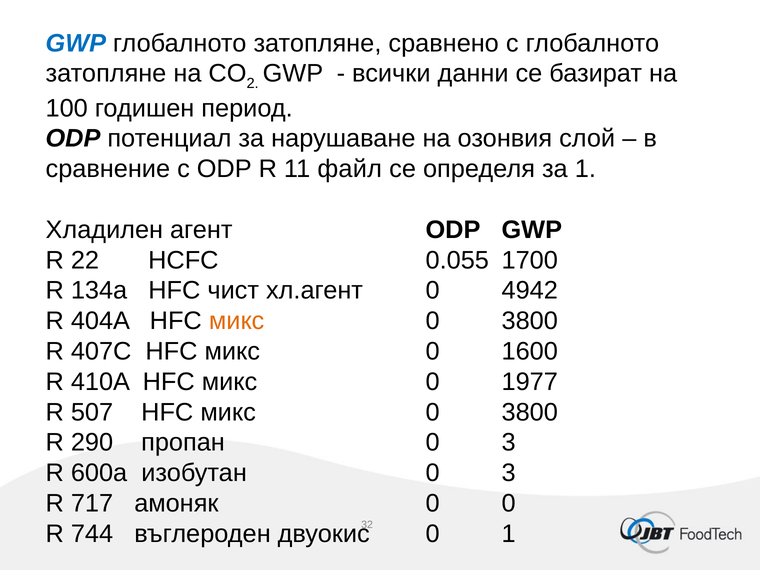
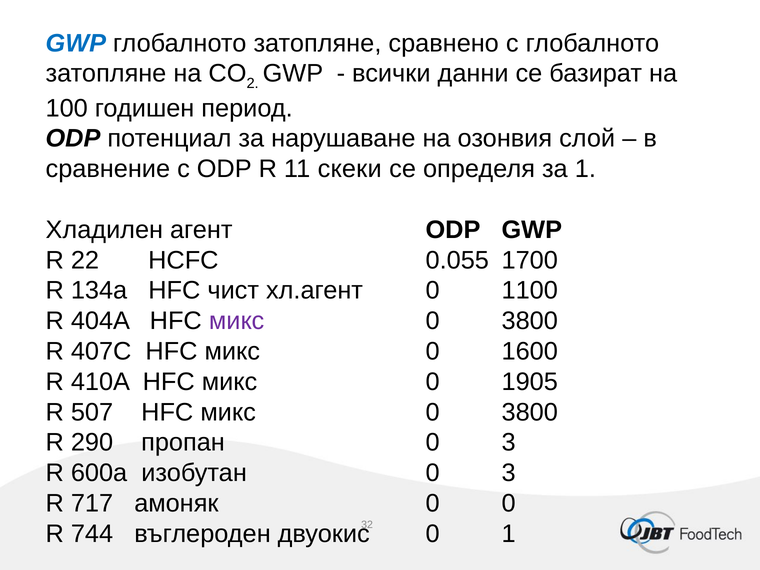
файл: файл -> скеки
4942: 4942 -> 1100
микс at (237, 321) colour: orange -> purple
1977: 1977 -> 1905
